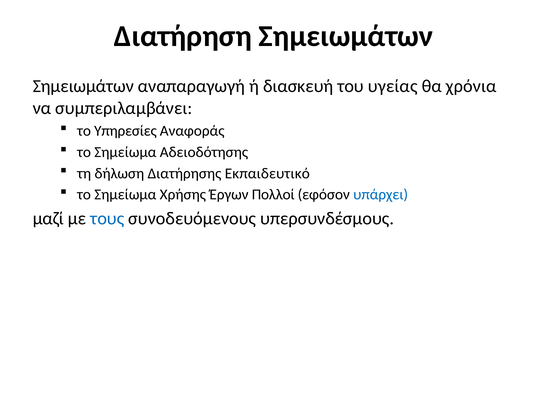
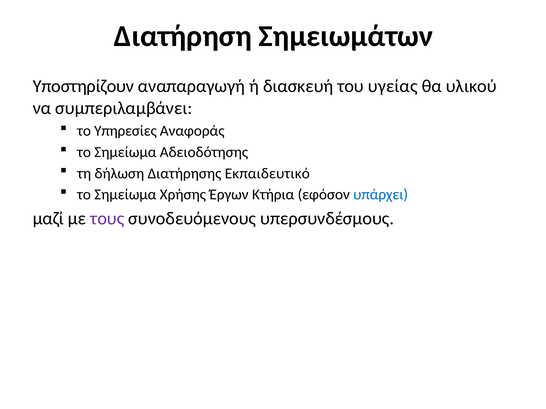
Σημειωμάτων at (83, 86): Σημειωμάτων -> Υποστηρίζουν
χρόνια: χρόνια -> υλικού
Πολλοί: Πολλοί -> Κτήρια
τους colour: blue -> purple
